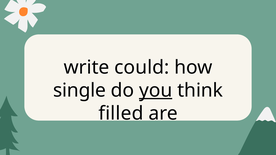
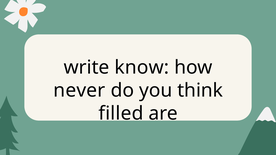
could: could -> know
single: single -> never
you underline: present -> none
